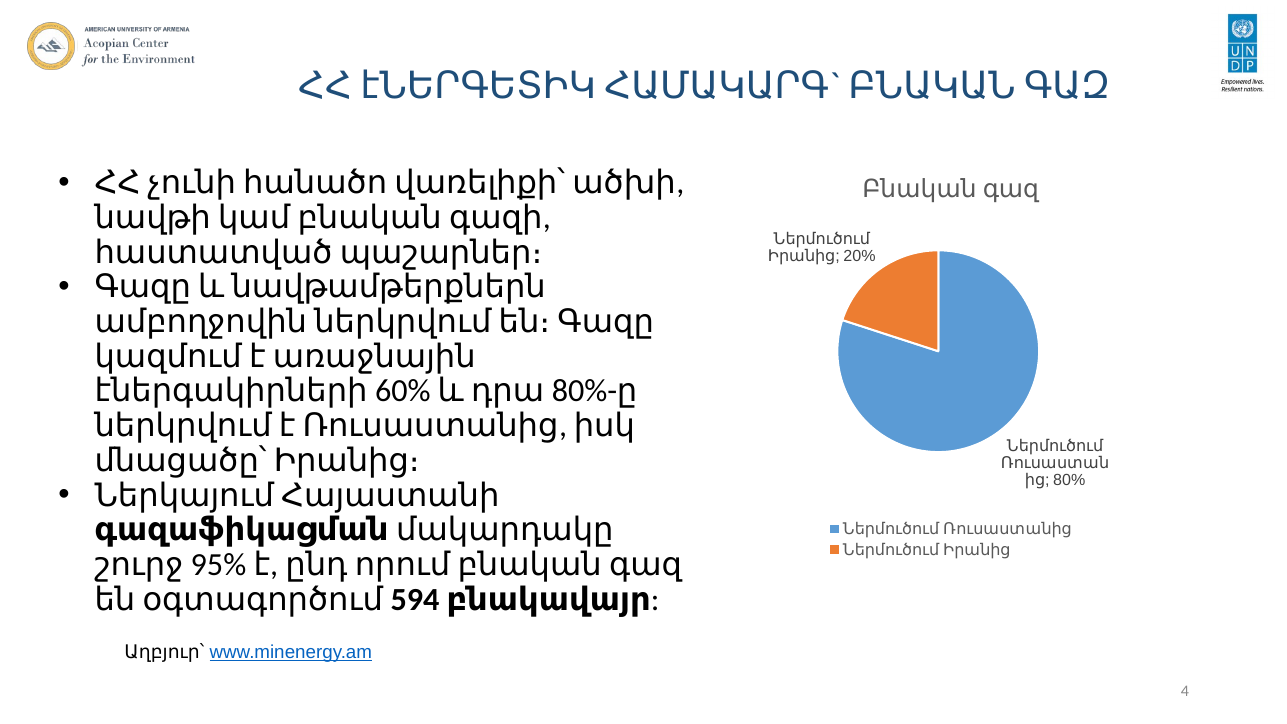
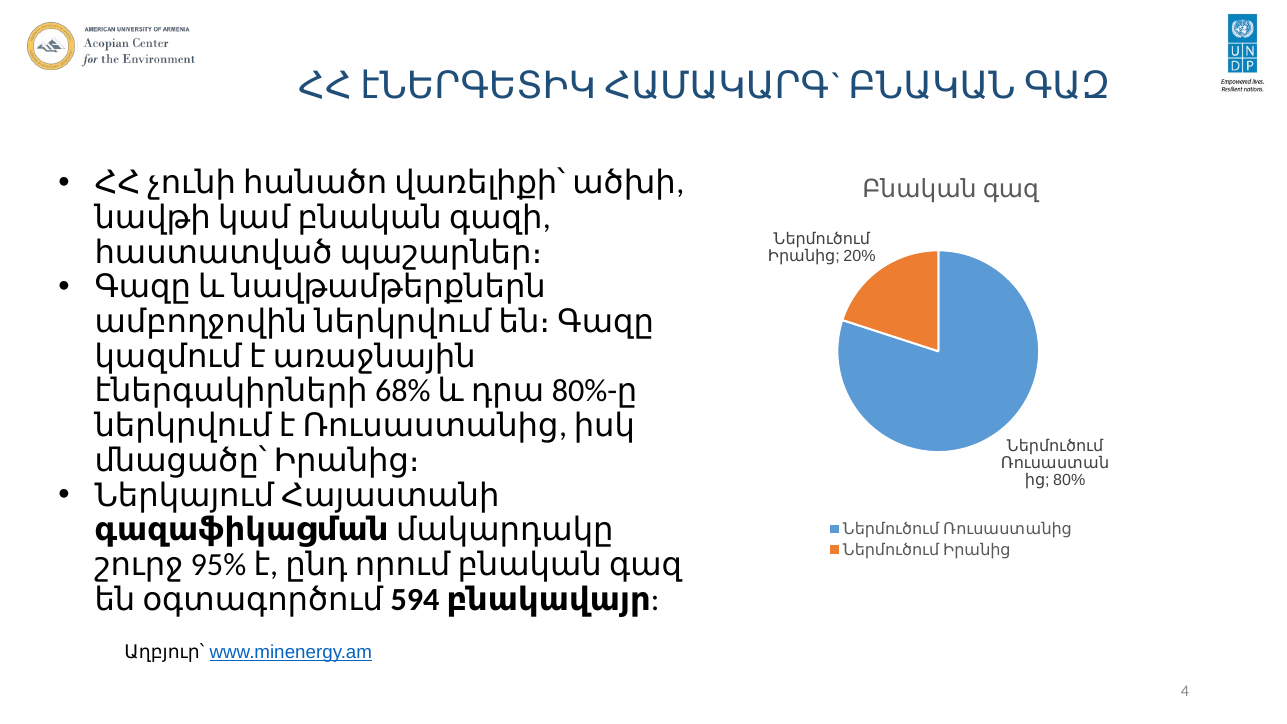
60%: 60% -> 68%
